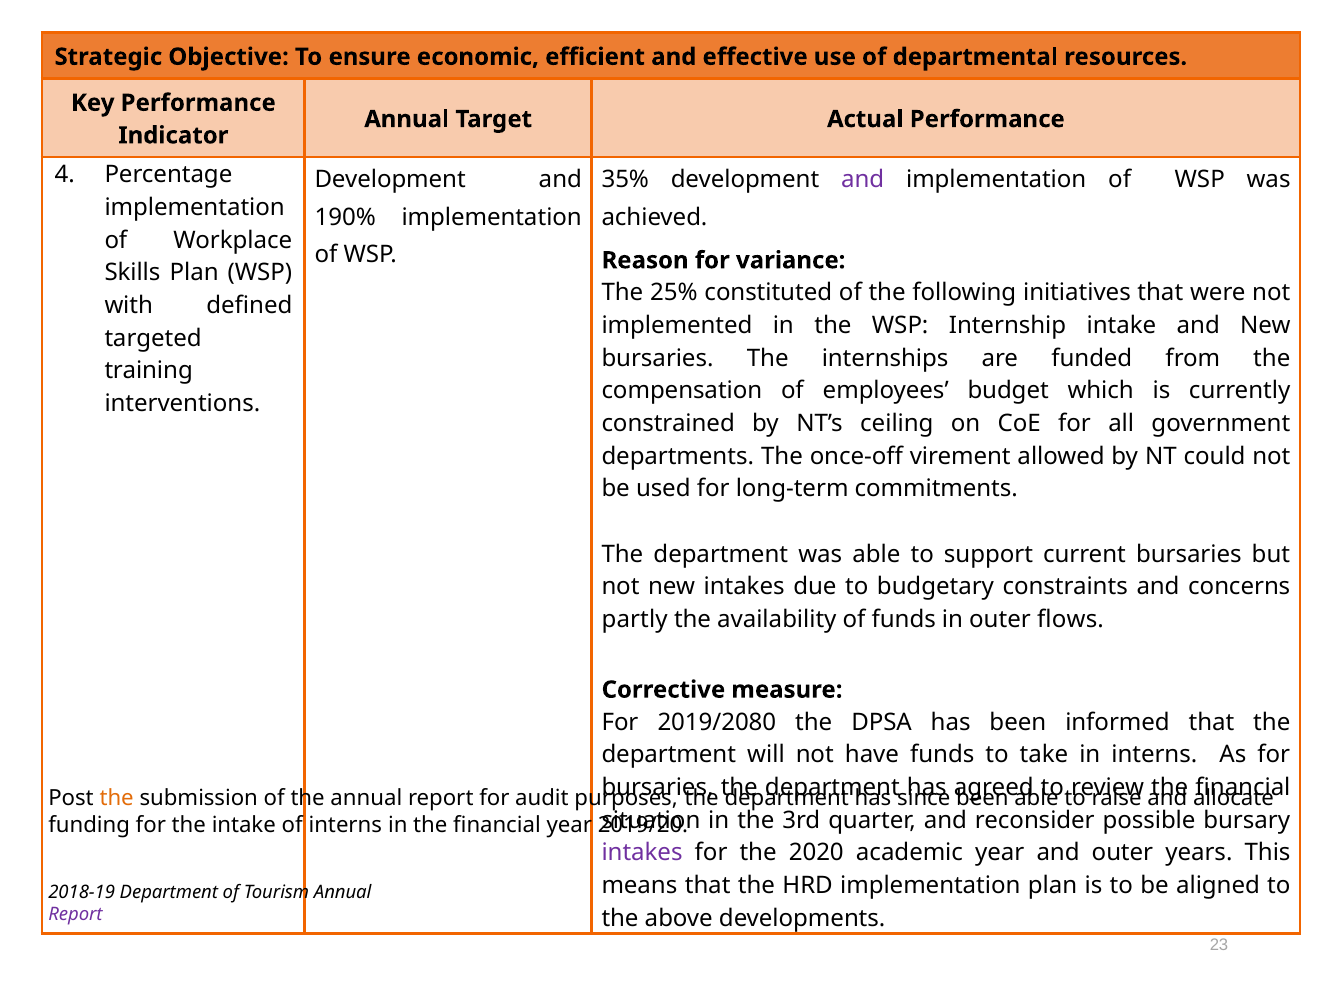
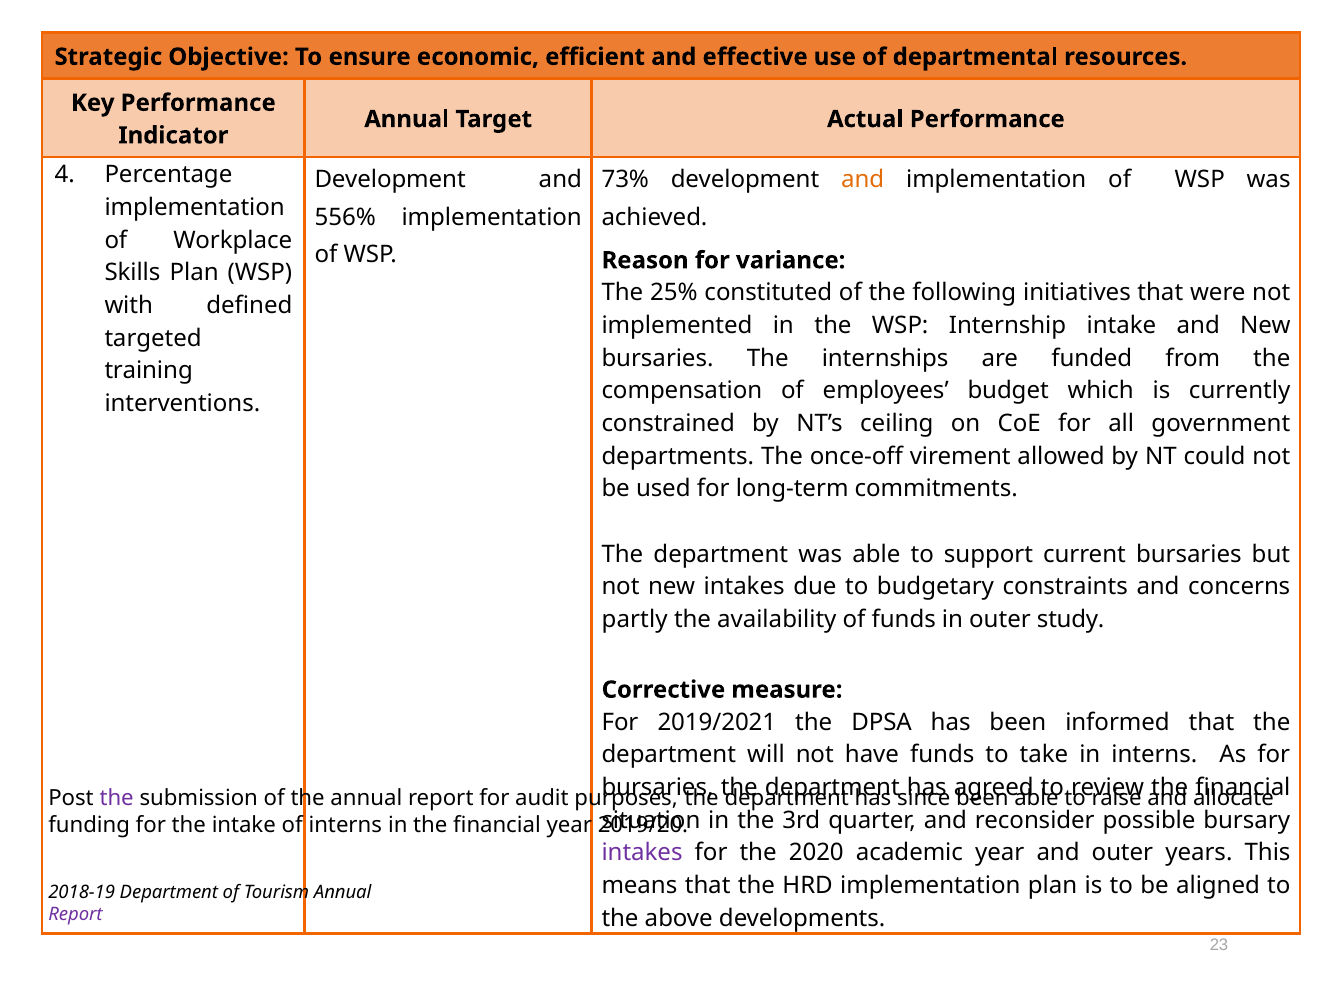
35%: 35% -> 73%
and at (863, 180) colour: purple -> orange
190%: 190% -> 556%
flows: flows -> study
2019/2080: 2019/2080 -> 2019/2021
the at (117, 798) colour: orange -> purple
